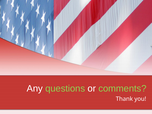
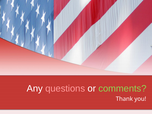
questions colour: light green -> pink
